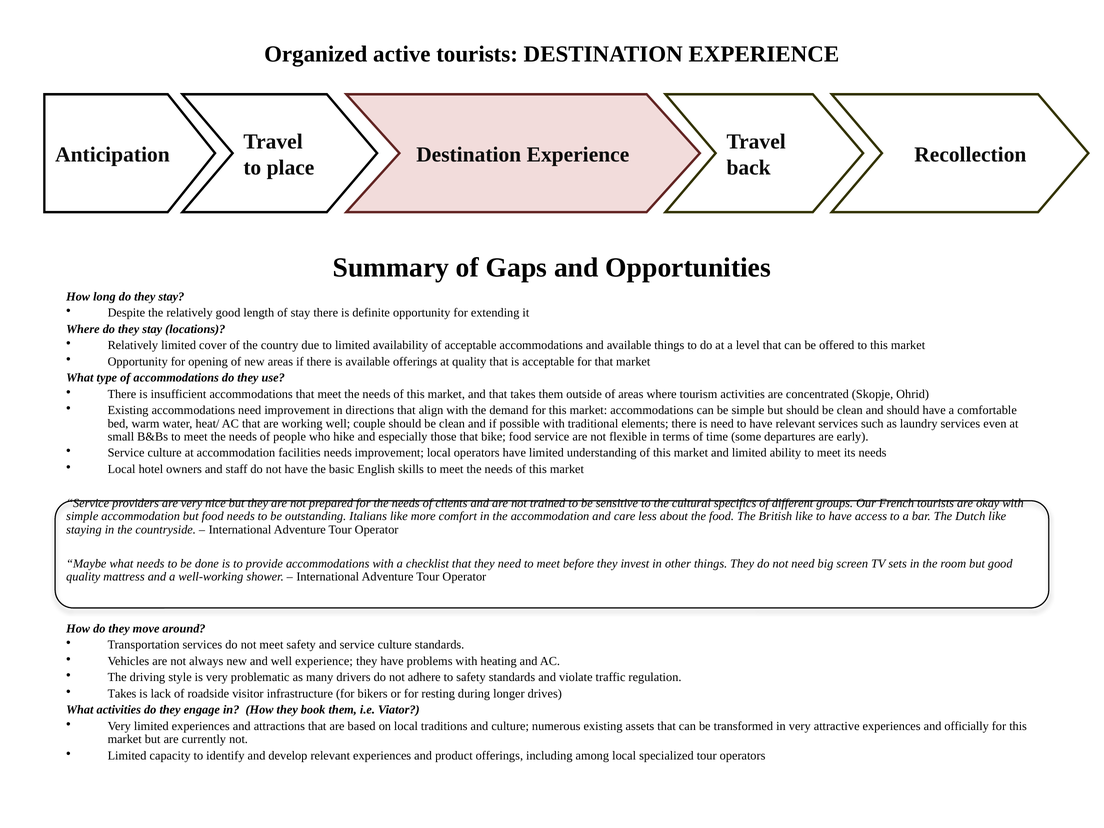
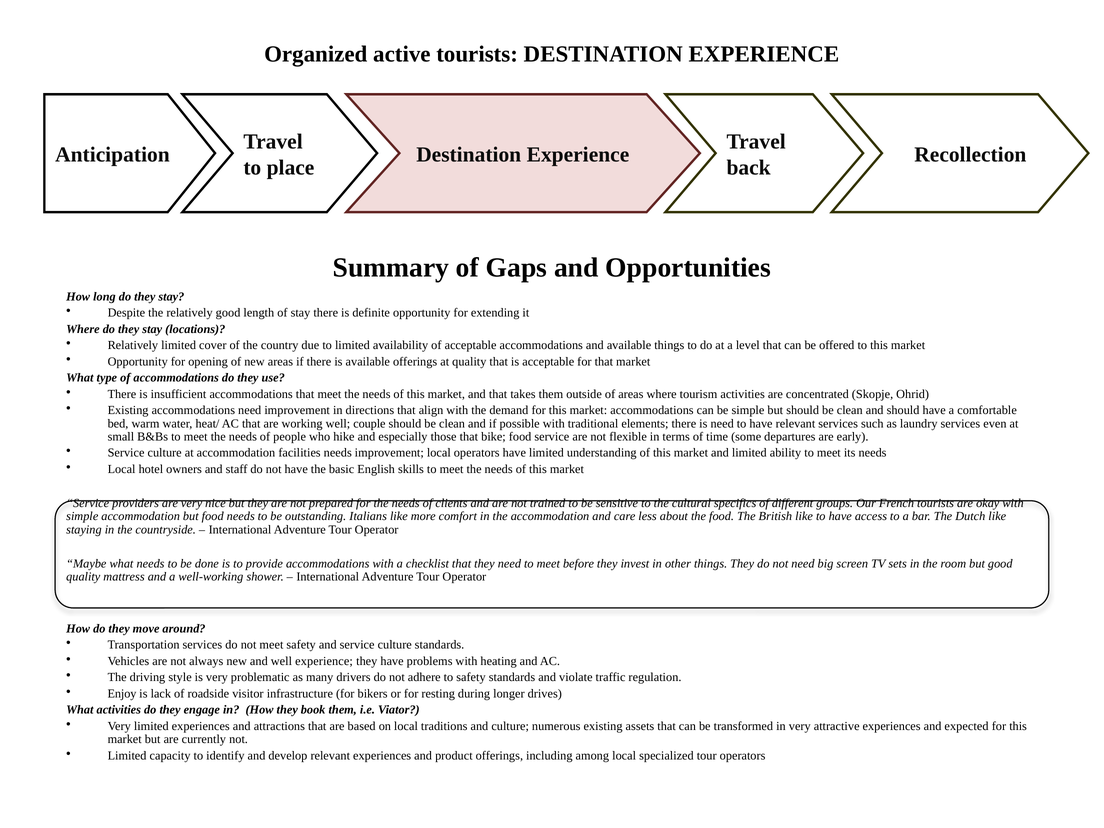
Takes at (122, 694): Takes -> Enjoy
officially: officially -> expected
